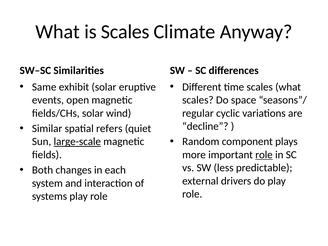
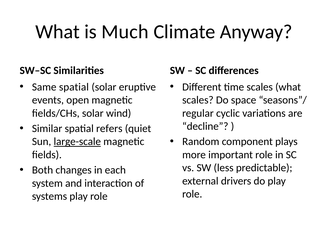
is Scales: Scales -> Much
Same exhibit: exhibit -> spatial
role at (264, 155) underline: present -> none
